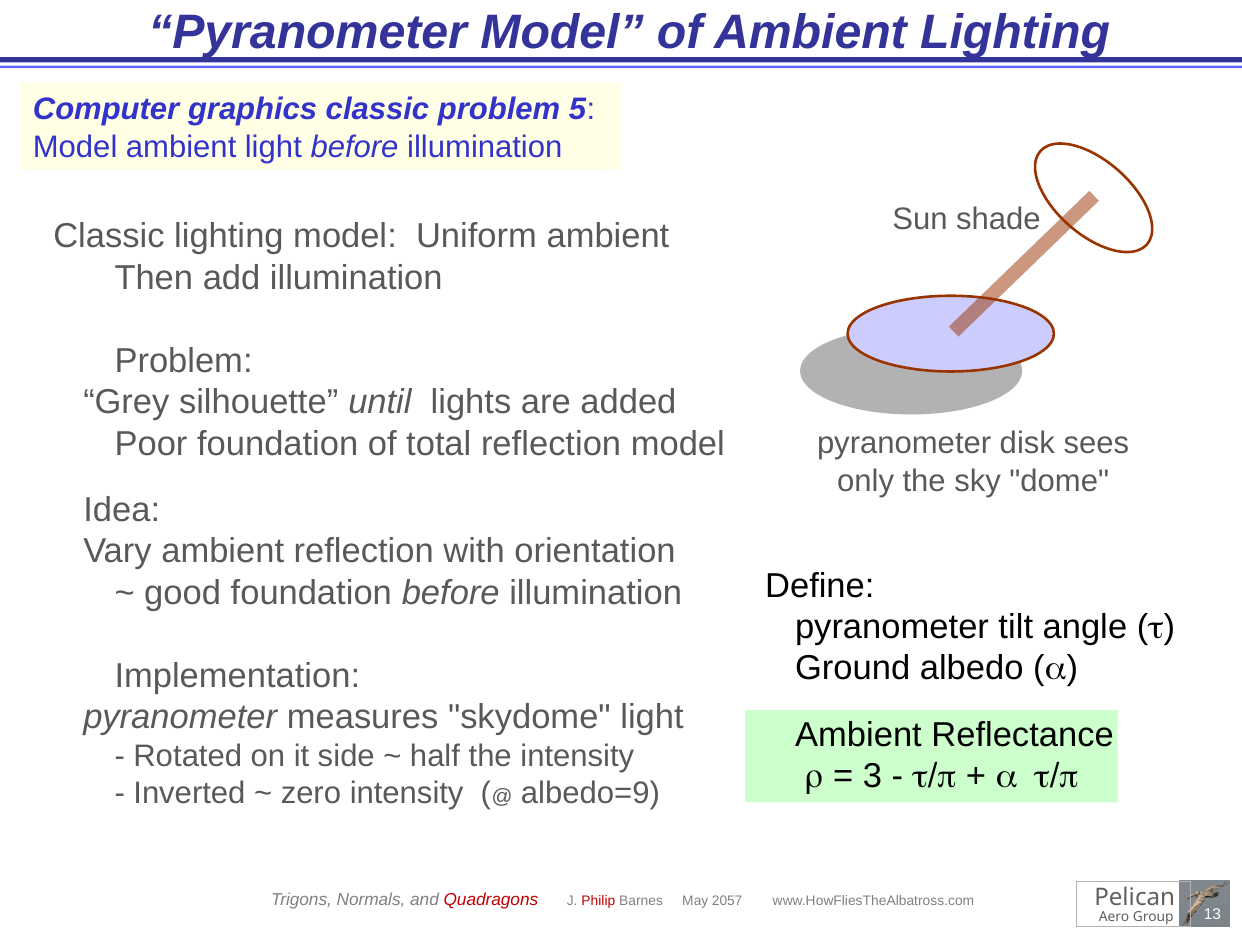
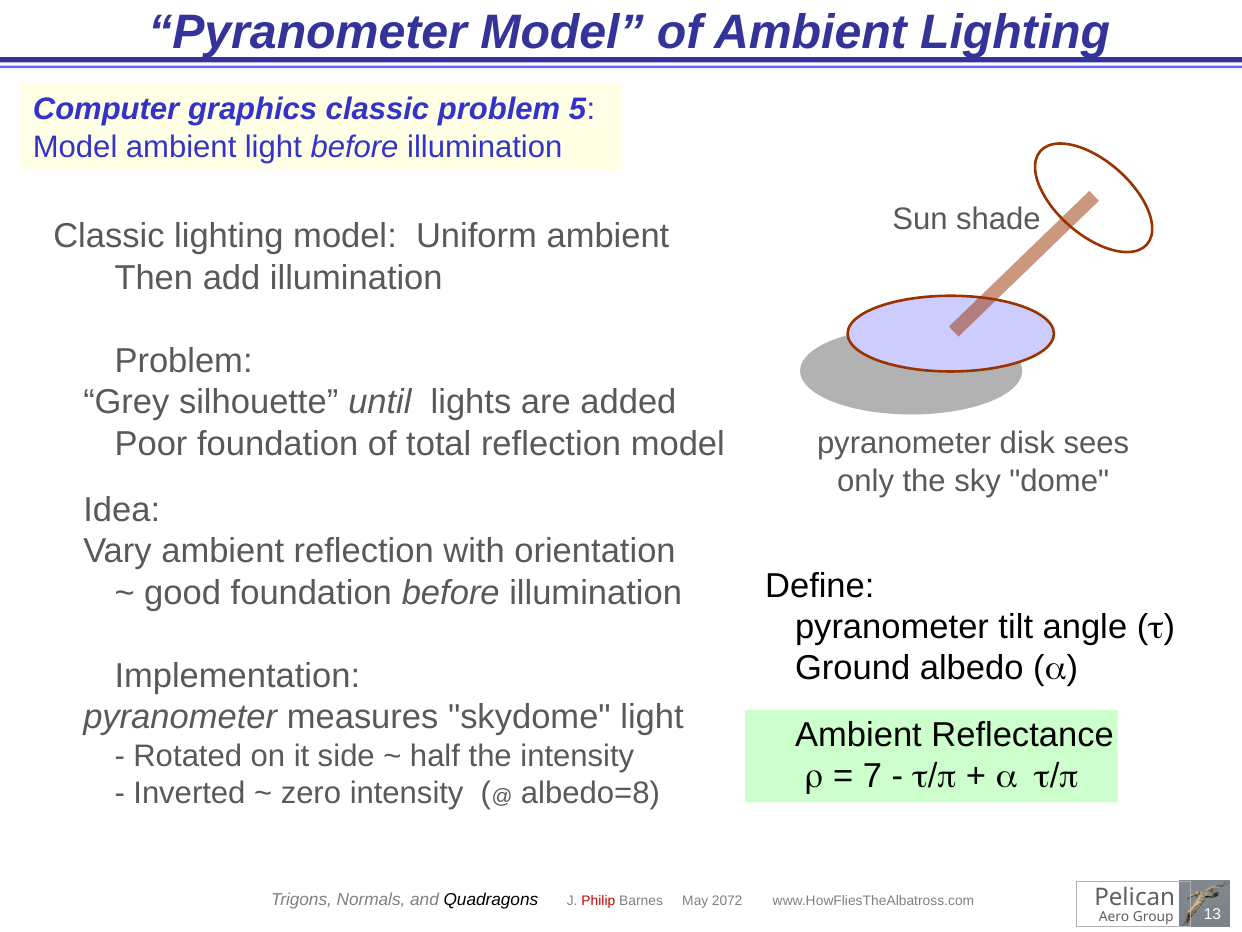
3: 3 -> 7
albedo=9: albedo=9 -> albedo=8
Quadragons colour: red -> black
2057: 2057 -> 2072
